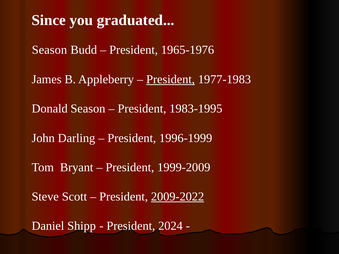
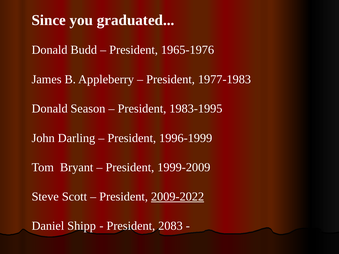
Season at (49, 50): Season -> Donald
President at (171, 79) underline: present -> none
2024: 2024 -> 2083
